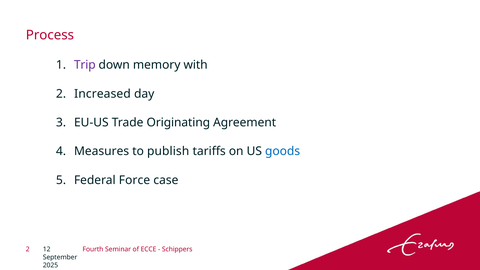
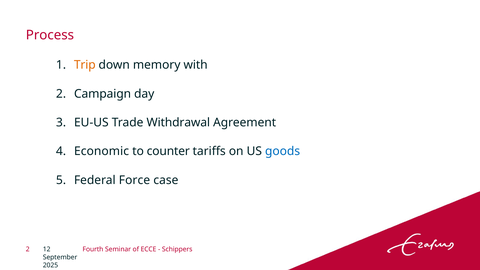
Trip colour: purple -> orange
Increased: Increased -> Campaign
Originating: Originating -> Withdrawal
Measures: Measures -> Economic
publish: publish -> counter
